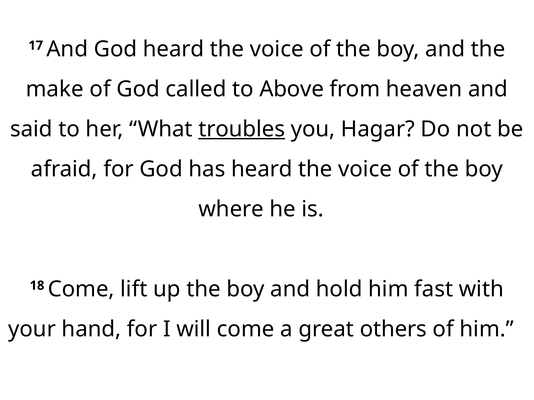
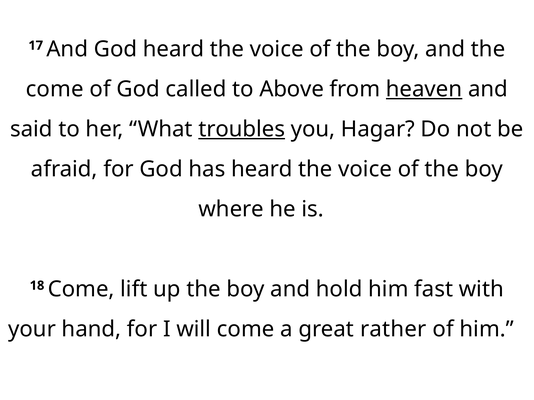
make at (55, 89): make -> come
heaven underline: none -> present
others: others -> rather
